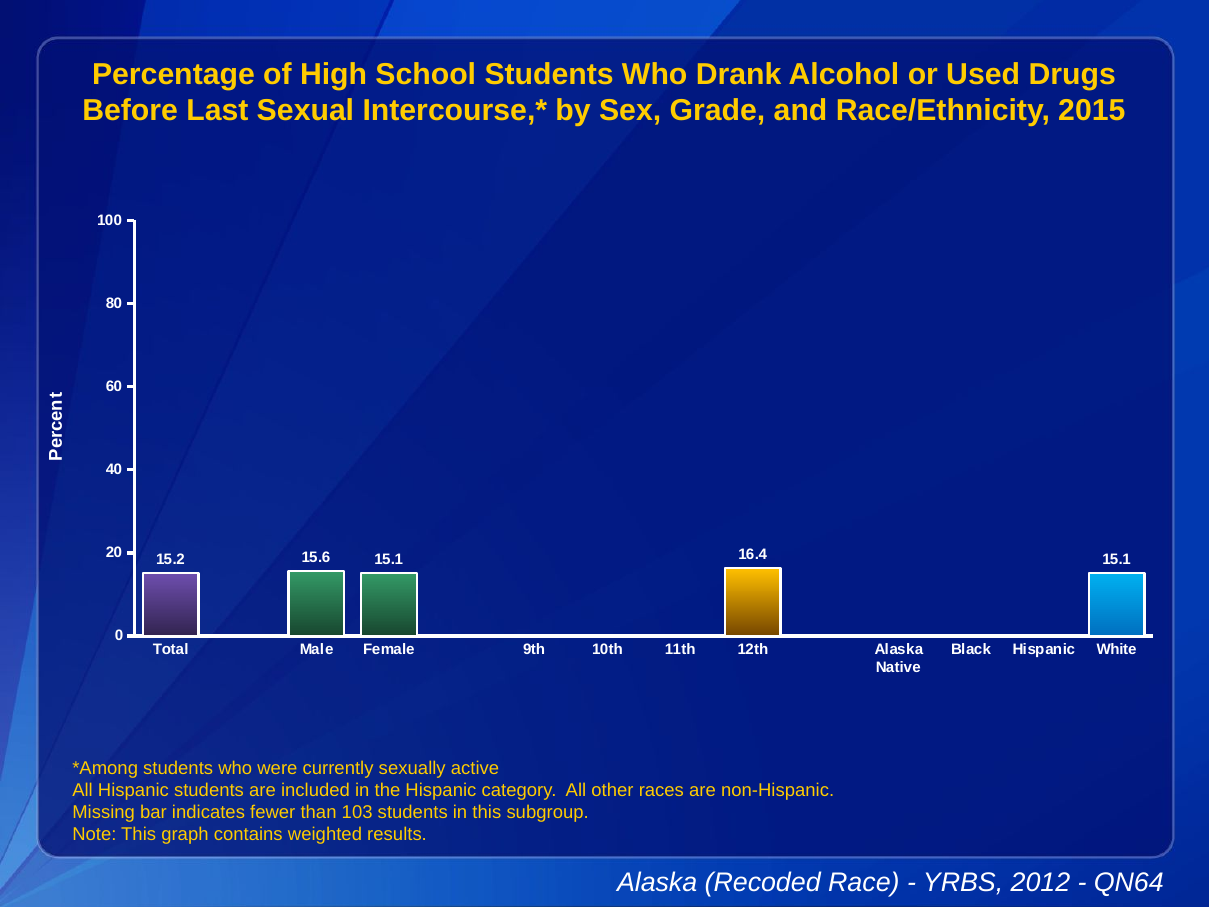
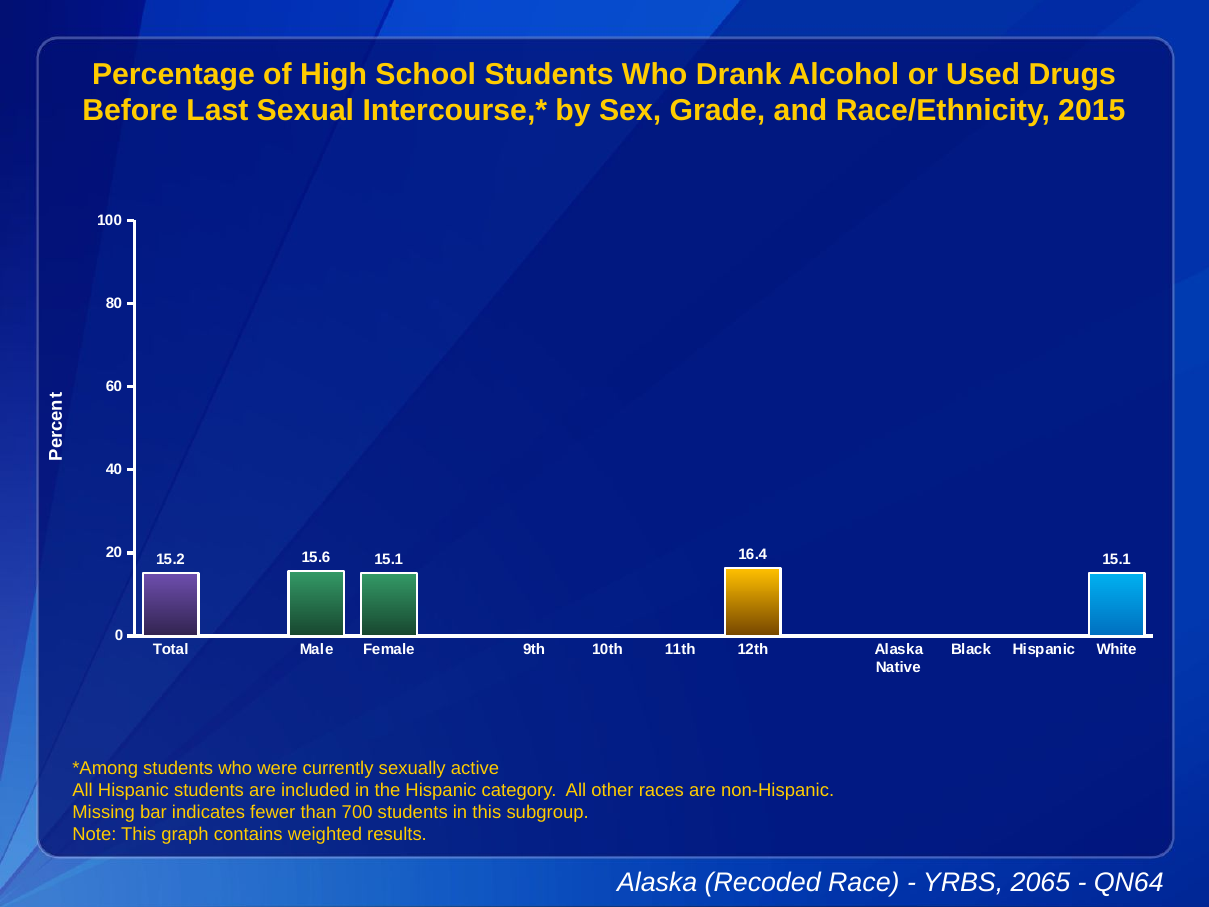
103: 103 -> 700
2012: 2012 -> 2065
